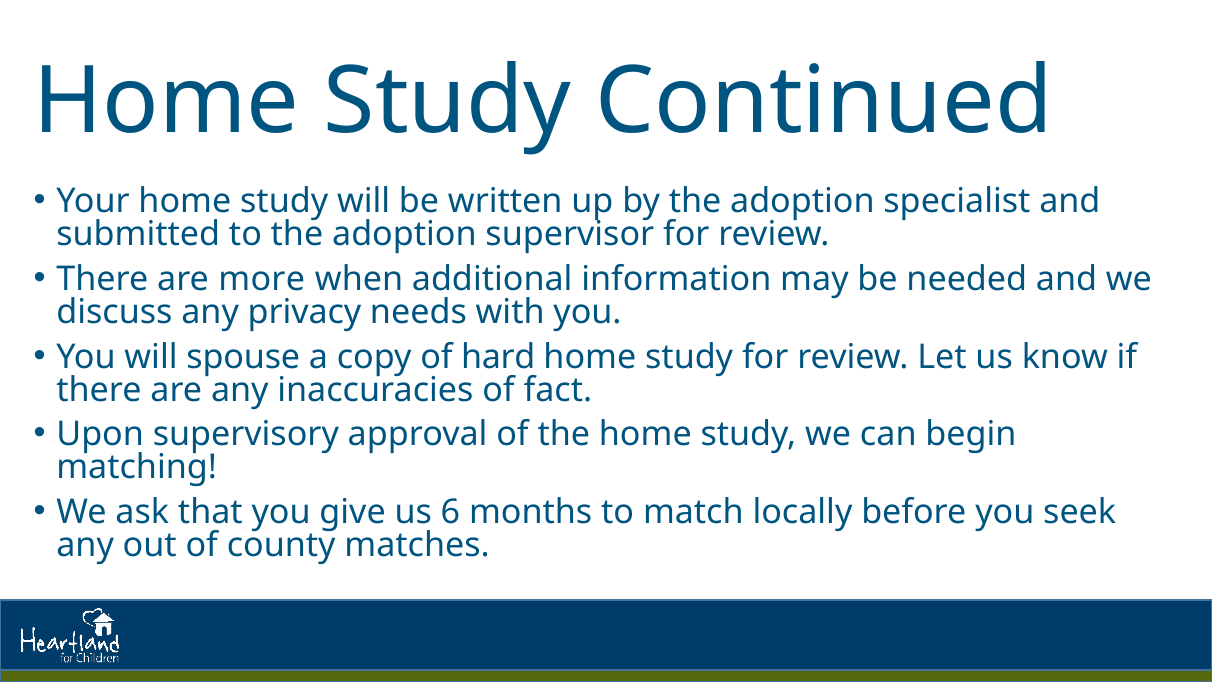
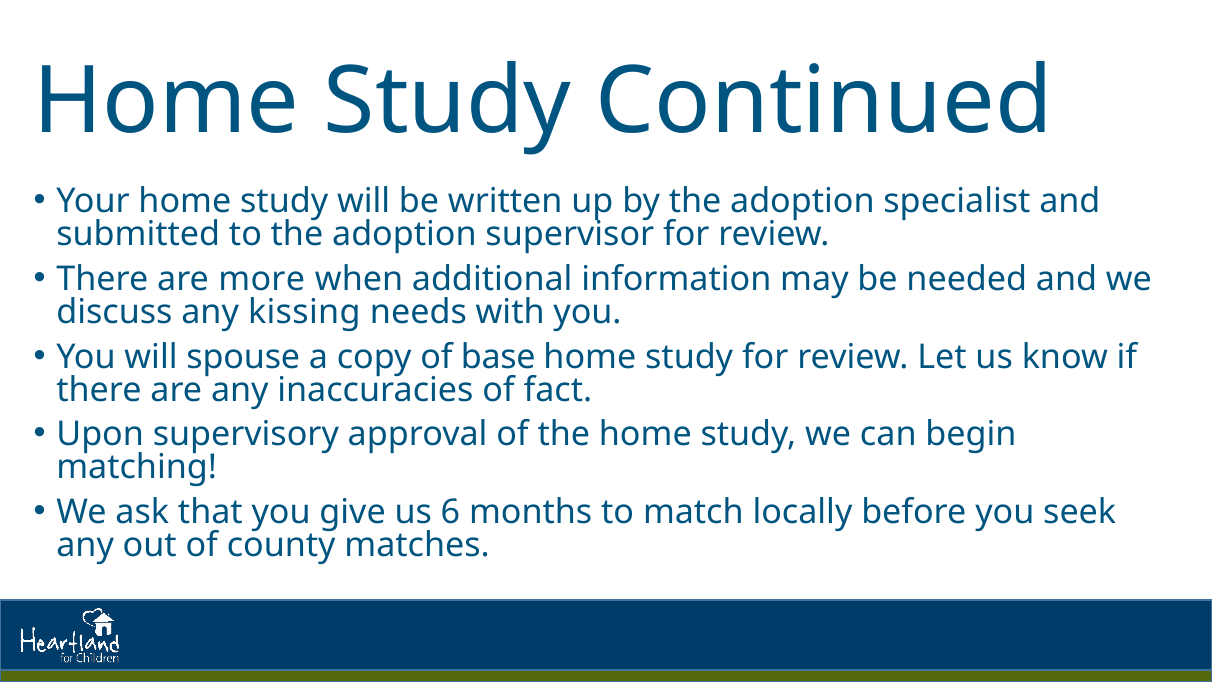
privacy: privacy -> kissing
hard: hard -> base
